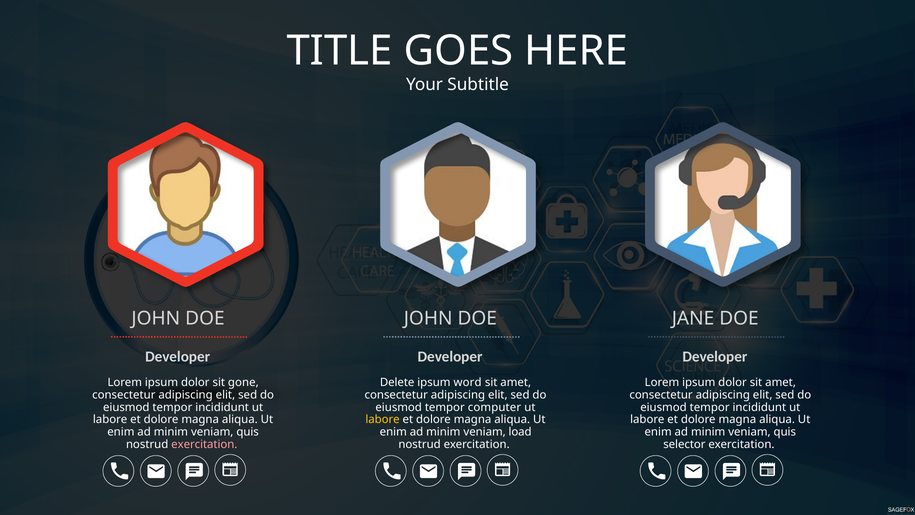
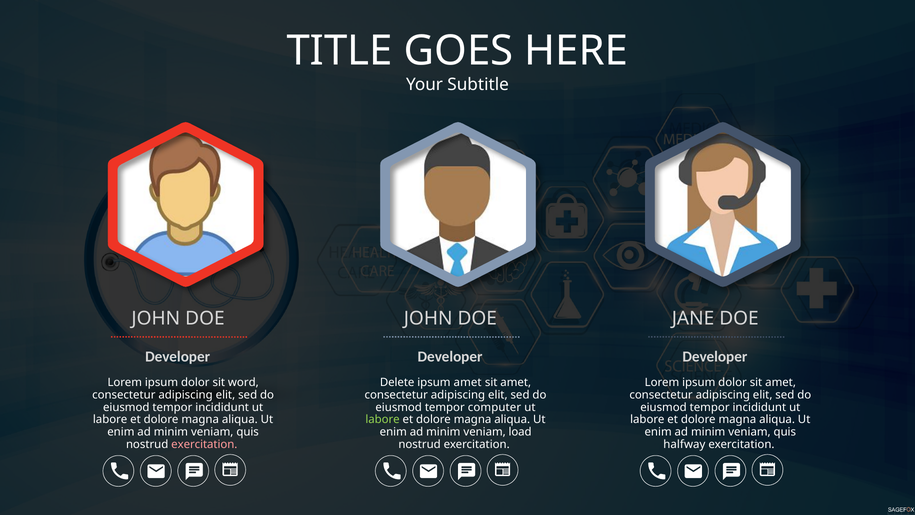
gone: gone -> word
ipsum word: word -> amet
labore at (383, 419) colour: yellow -> light green
selector: selector -> halfway
